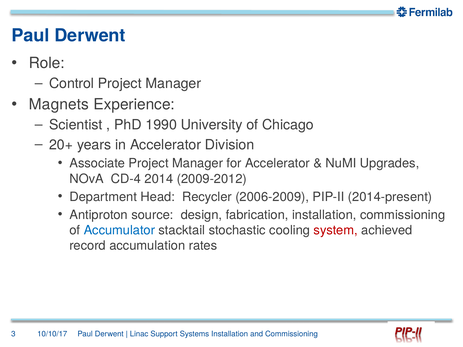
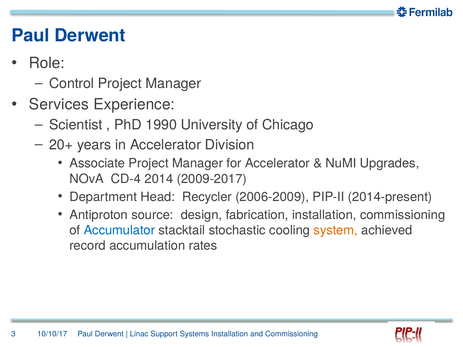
Magnets: Magnets -> Services
2009-2012: 2009-2012 -> 2009-2017
system colour: red -> orange
